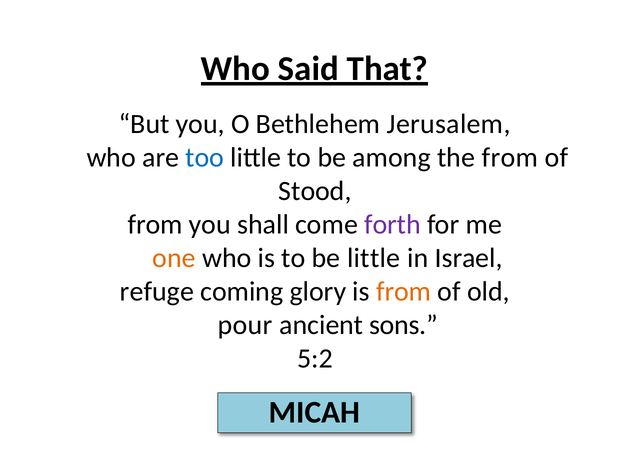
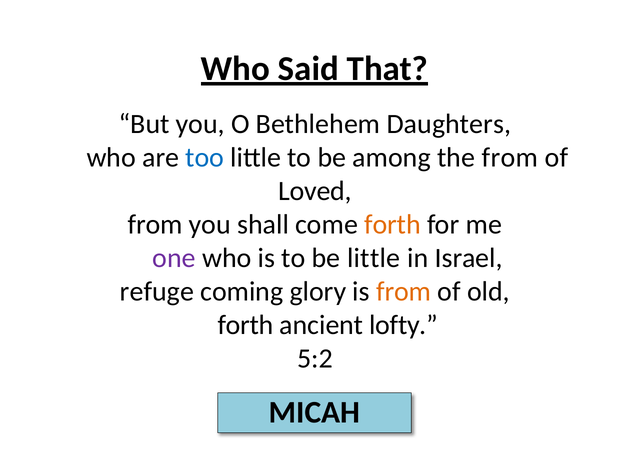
Jerusalem: Jerusalem -> Daughters
Stood: Stood -> Loved
forth at (393, 225) colour: purple -> orange
one colour: orange -> purple
pour at (245, 326): pour -> forth
sons: sons -> lofty
